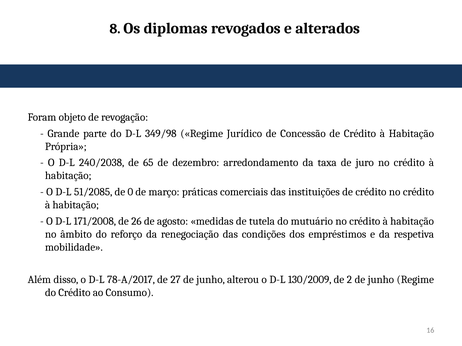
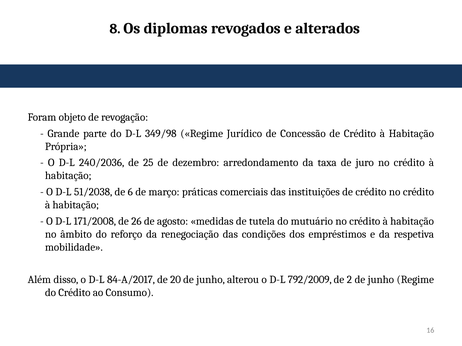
240/2038: 240/2038 -> 240/2036
65: 65 -> 25
51/2085: 51/2085 -> 51/2038
0: 0 -> 6
78-A/2017: 78-A/2017 -> 84-A/2017
27: 27 -> 20
130/2009: 130/2009 -> 792/2009
